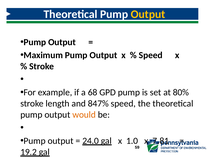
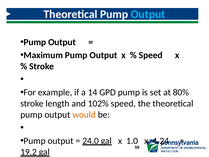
Output at (148, 14) colour: yellow -> light blue
68: 68 -> 14
847%: 847% -> 102%
7.81: 7.81 -> 4.24
